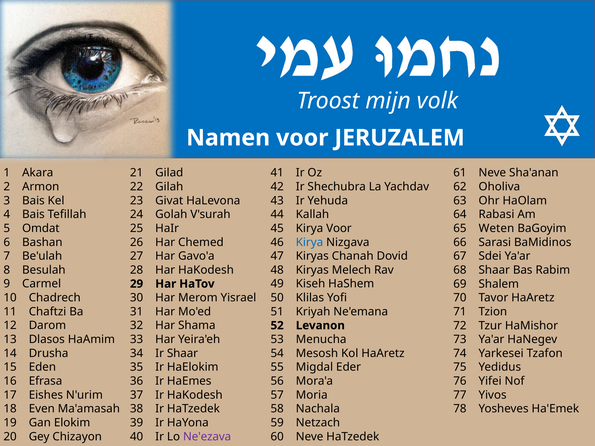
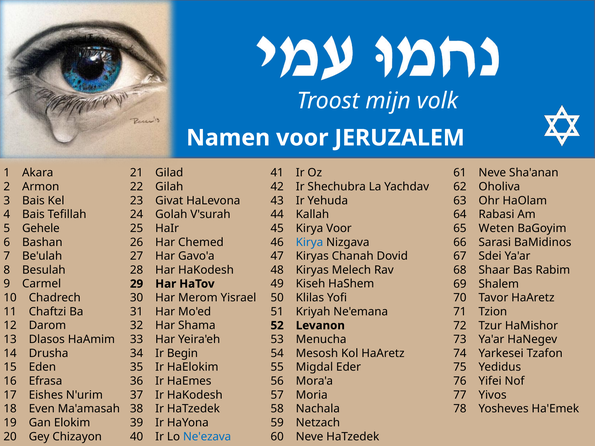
Omdat: Omdat -> Gehele
Ir Shaar: Shaar -> Begin
Ne'ezava colour: purple -> blue
